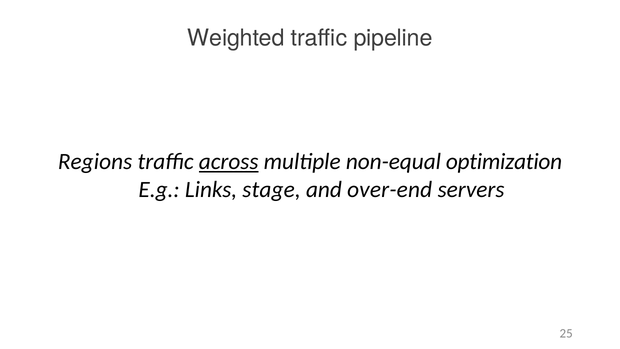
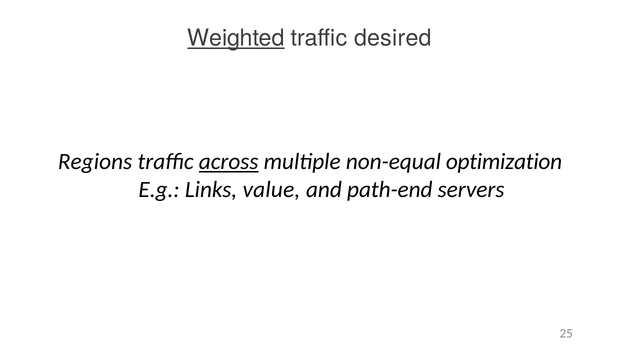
Weighted underline: none -> present
pipeline: pipeline -> desired
stage: stage -> value
over-end: over-end -> path-end
